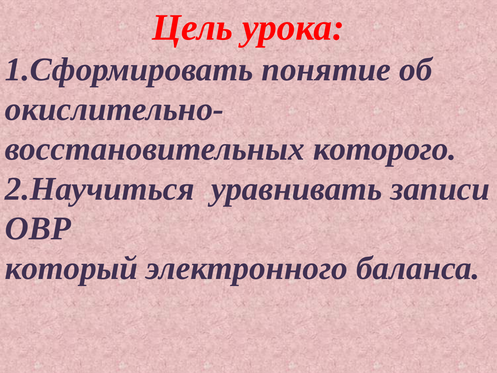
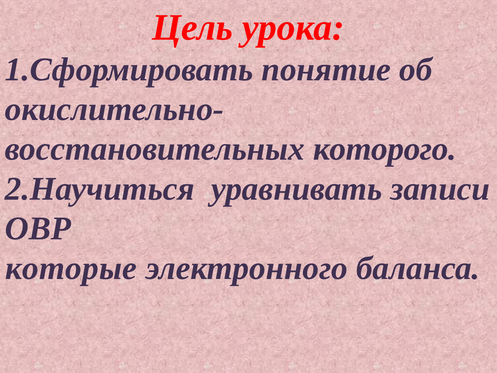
который: который -> которые
